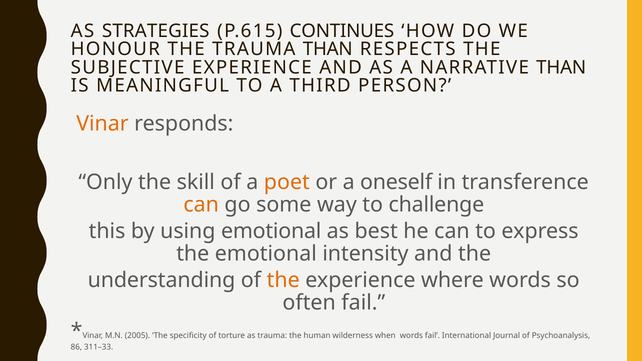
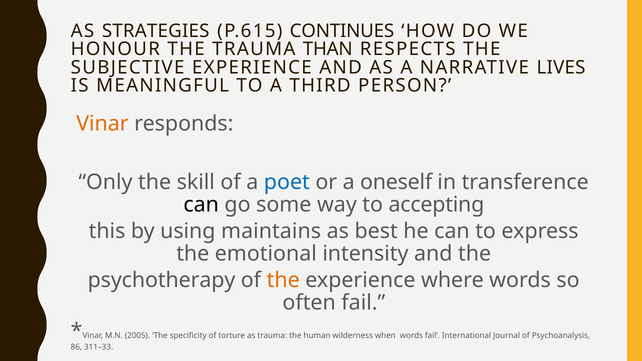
NARRATIVE THAN: THAN -> LIVES
poet colour: orange -> blue
can at (201, 205) colour: orange -> black
challenge: challenge -> accepting
using emotional: emotional -> maintains
understanding: understanding -> psychotherapy
